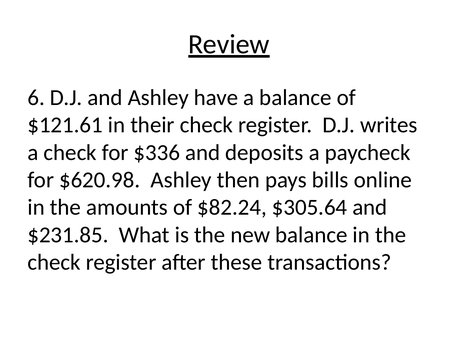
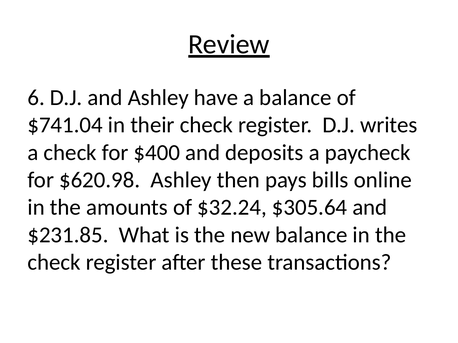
$121.61: $121.61 -> $741.04
$336: $336 -> $400
$82.24: $82.24 -> $32.24
